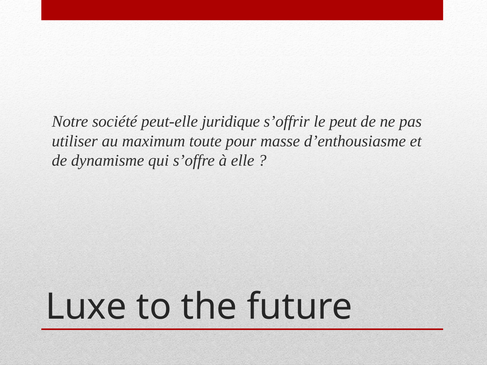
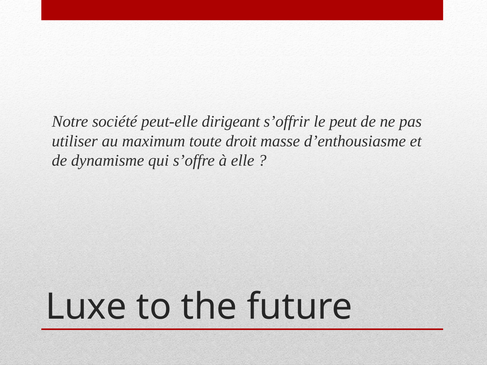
juridique: juridique -> dirigeant
pour: pour -> droit
